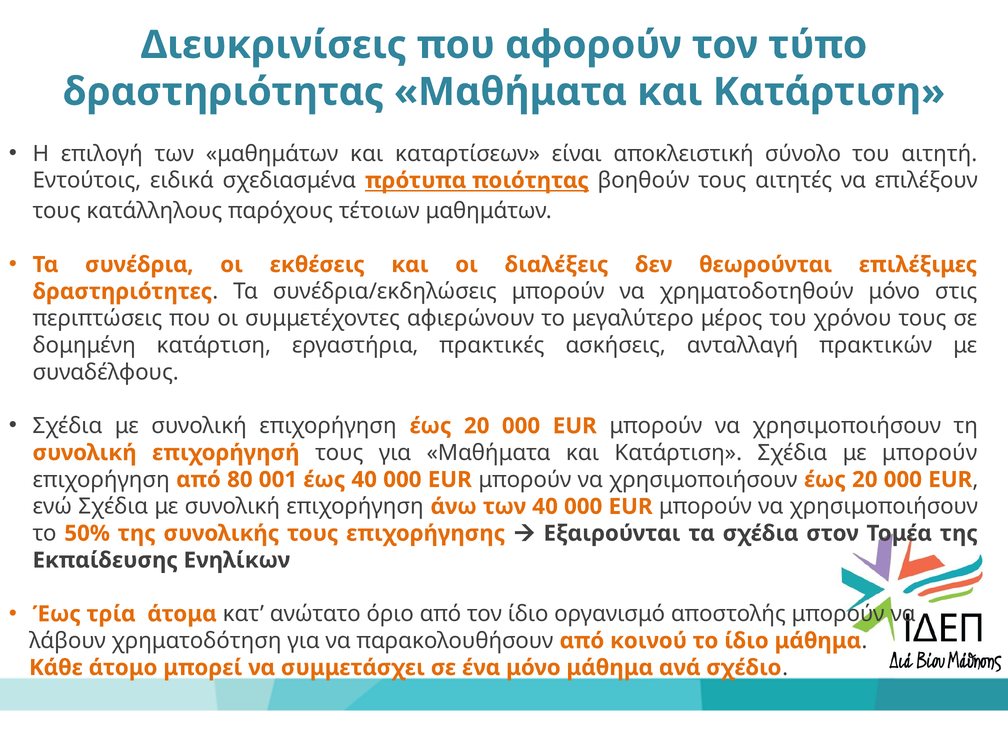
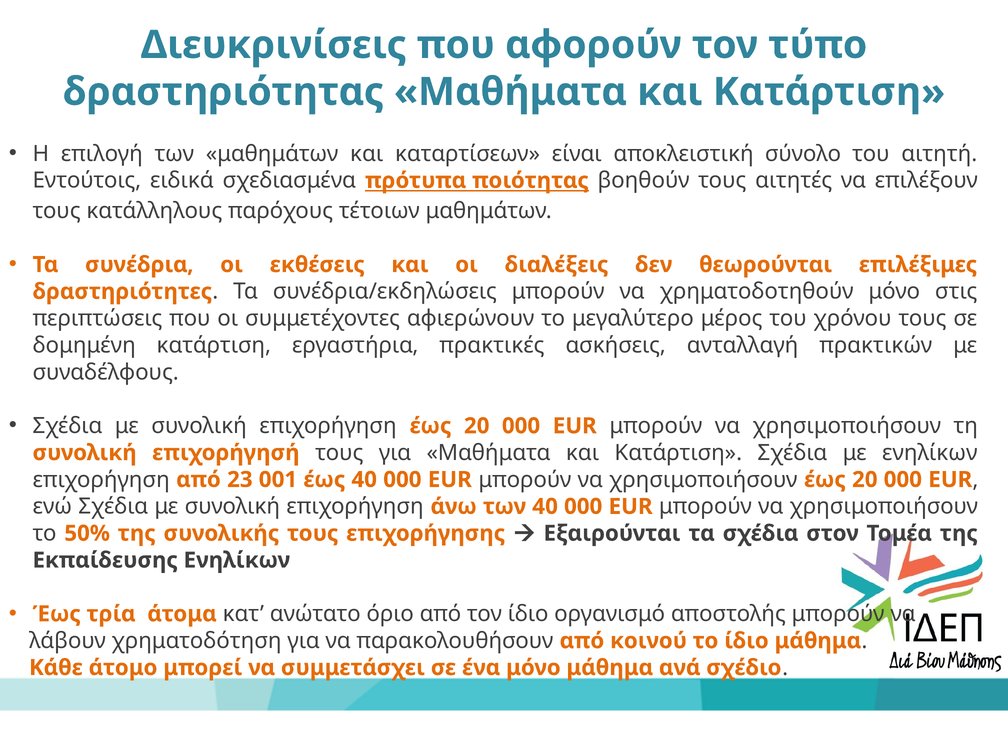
με μπορούν: μπορούν -> ενηλίκων
80: 80 -> 23
